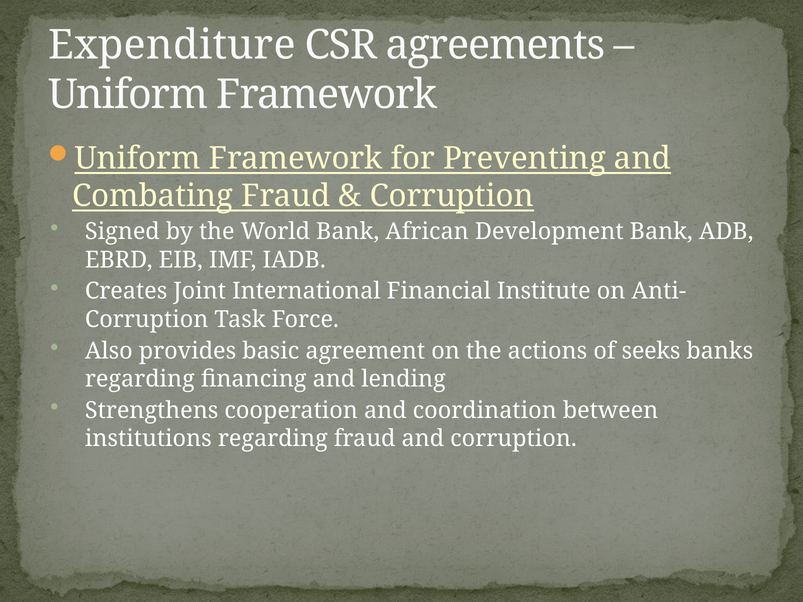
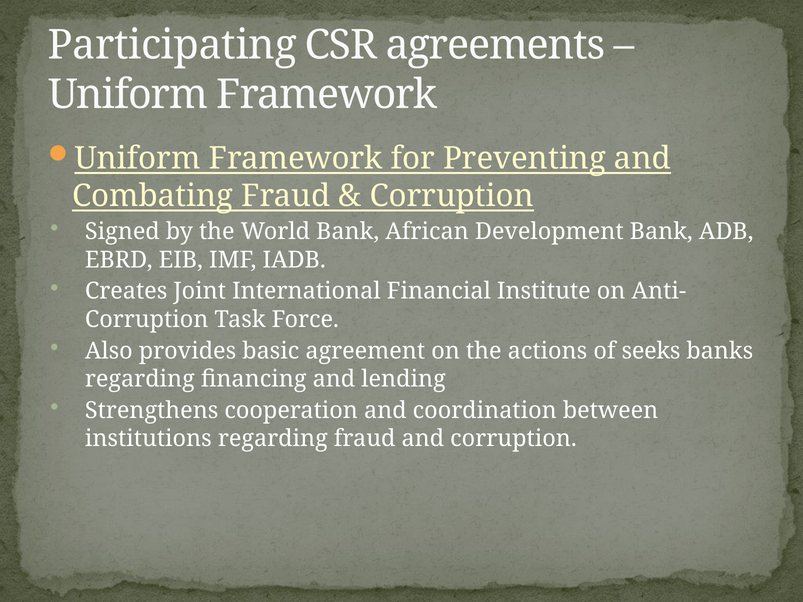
Expenditure: Expenditure -> Participating
